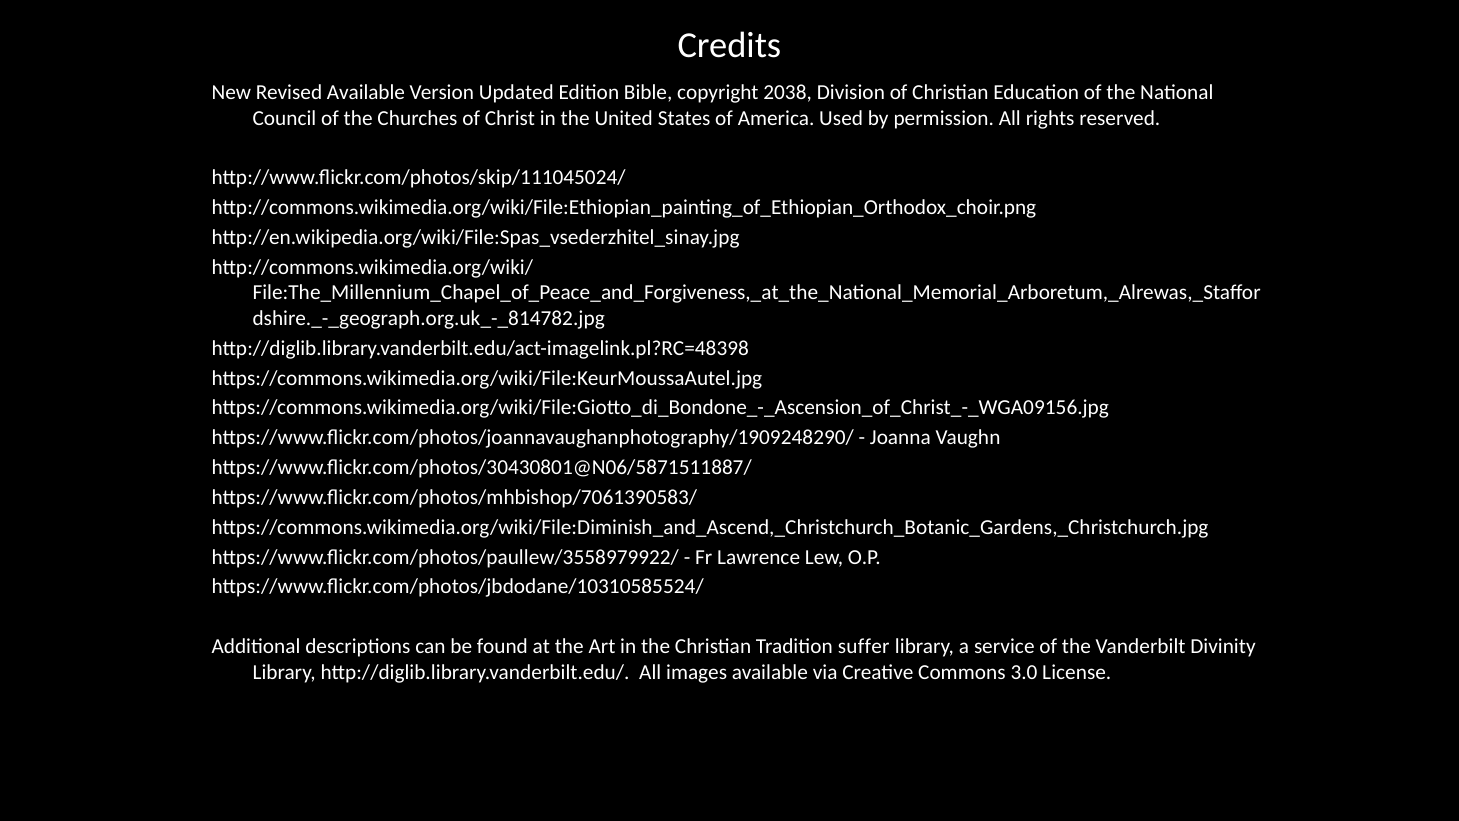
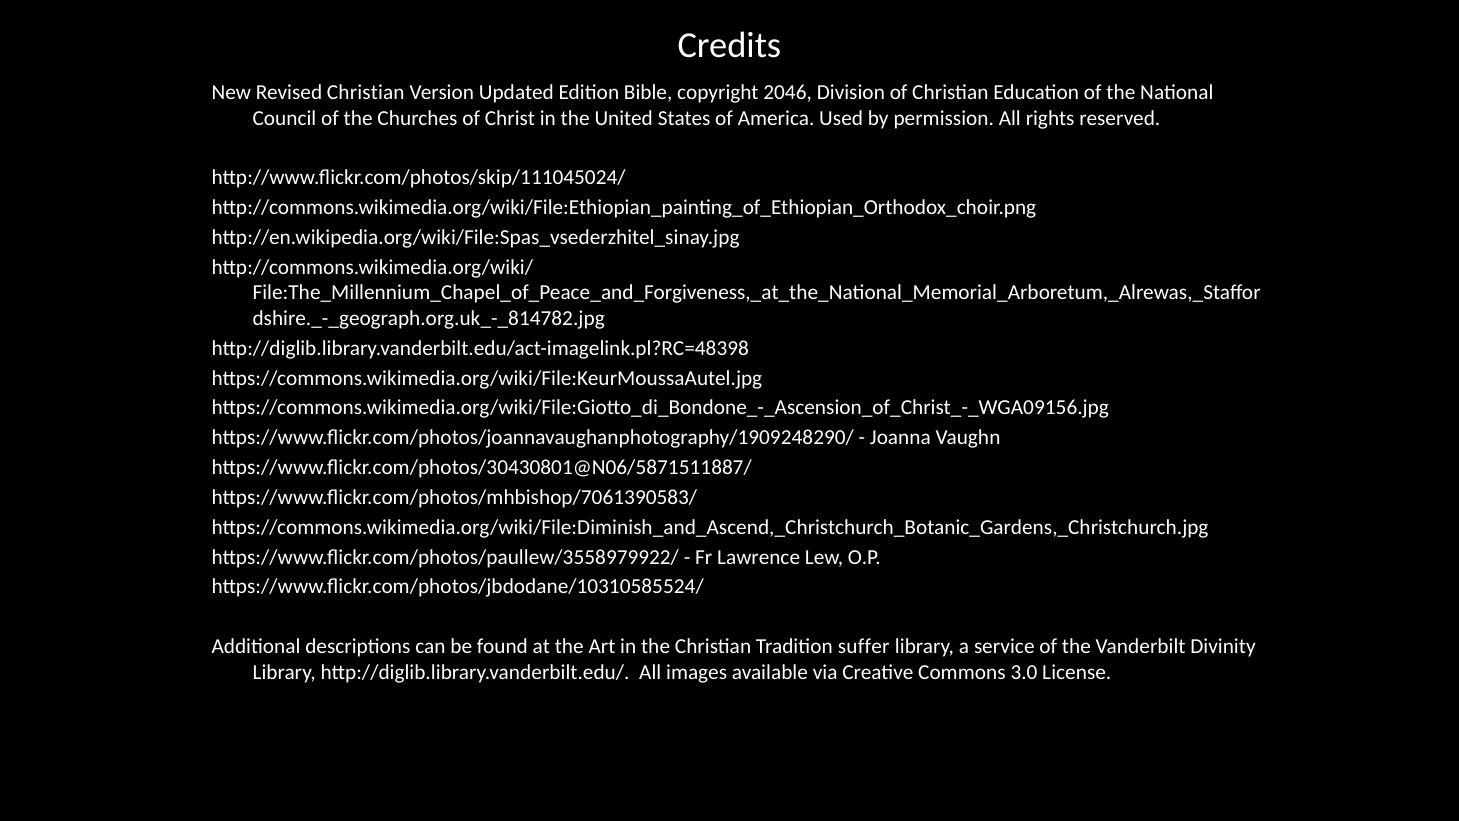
Revised Available: Available -> Christian
2038: 2038 -> 2046
